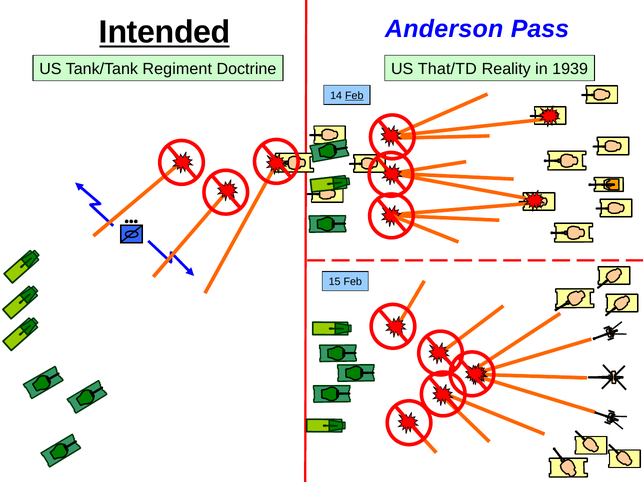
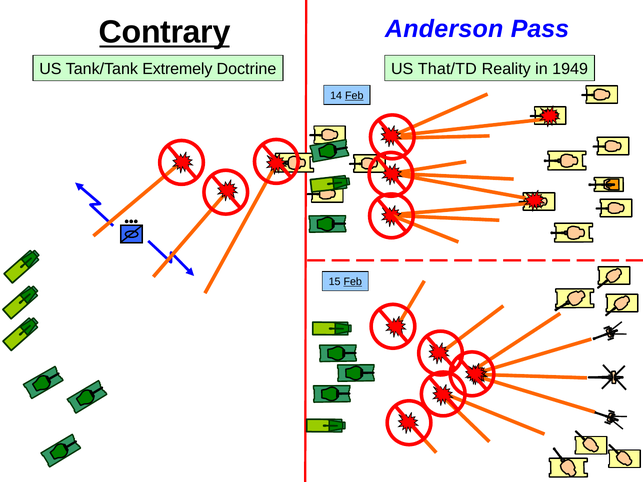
Intended: Intended -> Contrary
Regiment: Regiment -> Extremely
1939: 1939 -> 1949
Feb at (353, 282) underline: none -> present
